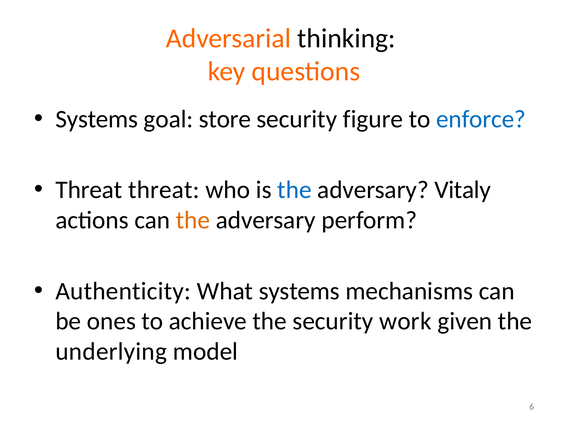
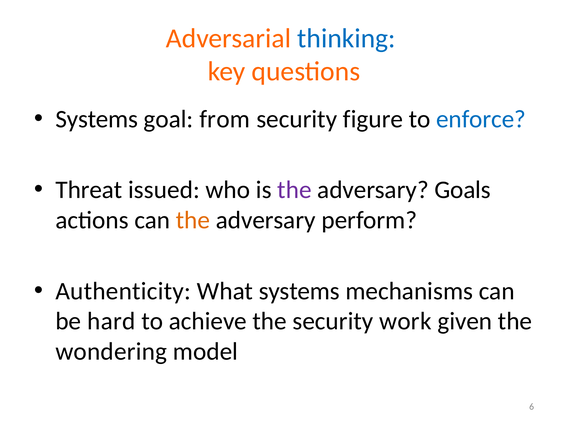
thinking colour: black -> blue
store: store -> from
Threat threat: threat -> issued
the at (294, 190) colour: blue -> purple
Vitaly: Vitaly -> Goals
ones: ones -> hard
underlying: underlying -> wondering
